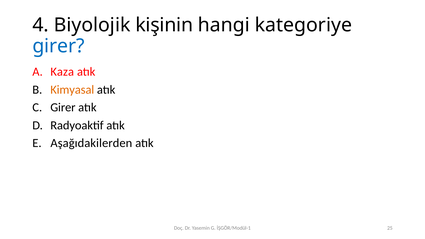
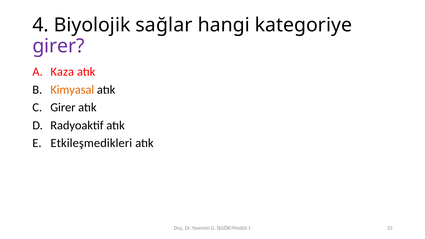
kişinin: kişinin -> sağlar
girer at (58, 46) colour: blue -> purple
Aşağıdakilerden: Aşağıdakilerden -> Etkileşmedikleri
